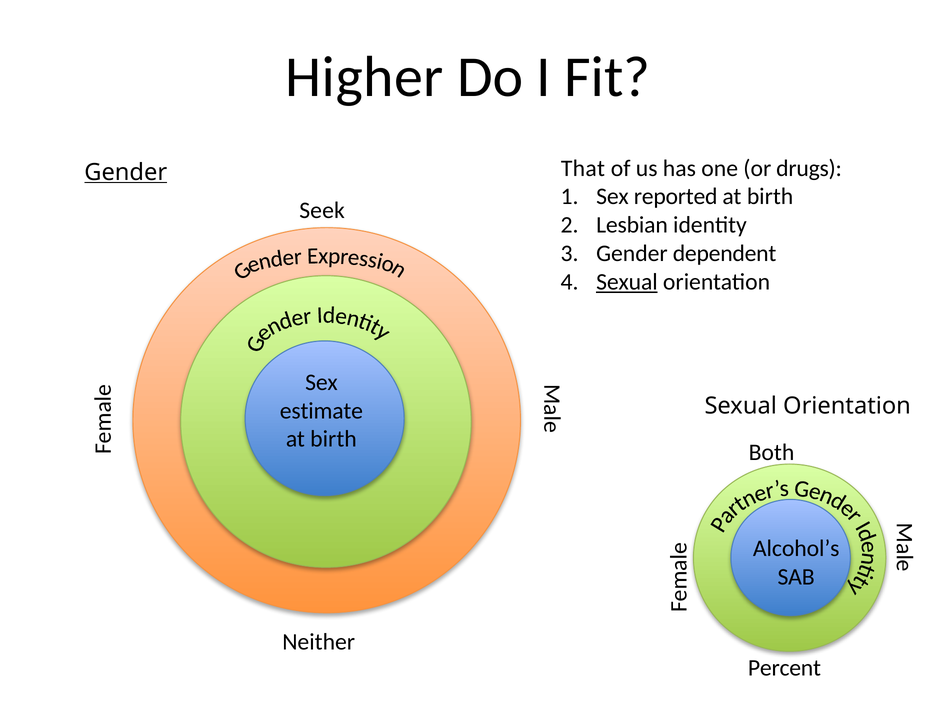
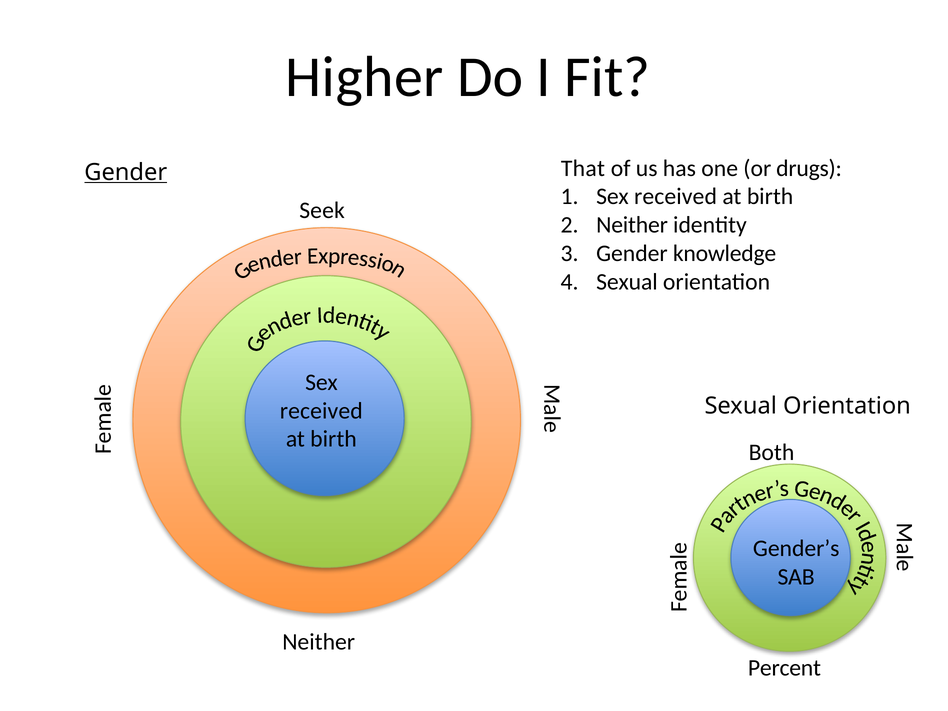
reported at (676, 197): reported -> received
Lesbian at (632, 225): Lesbian -> Neither
dependent: dependent -> knowledge
Sexual at (627, 282) underline: present -> none
estimate at (321, 411): estimate -> received
Alcohol’s: Alcohol’s -> Gender’s
